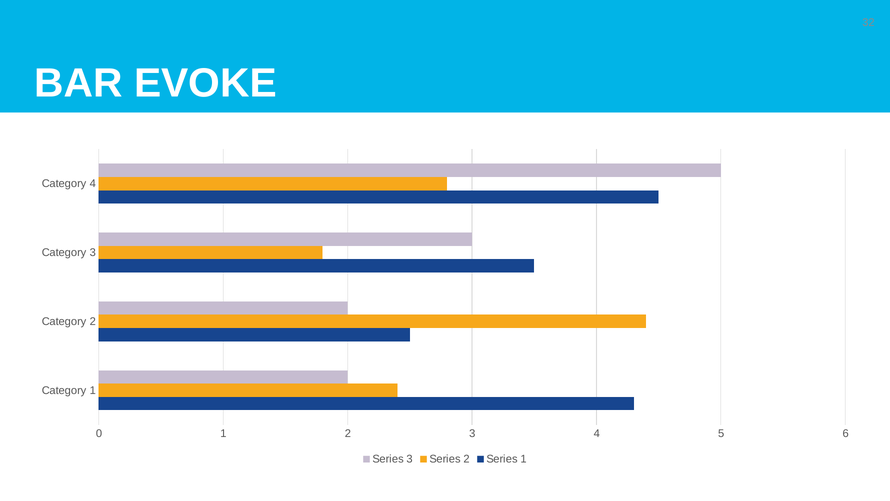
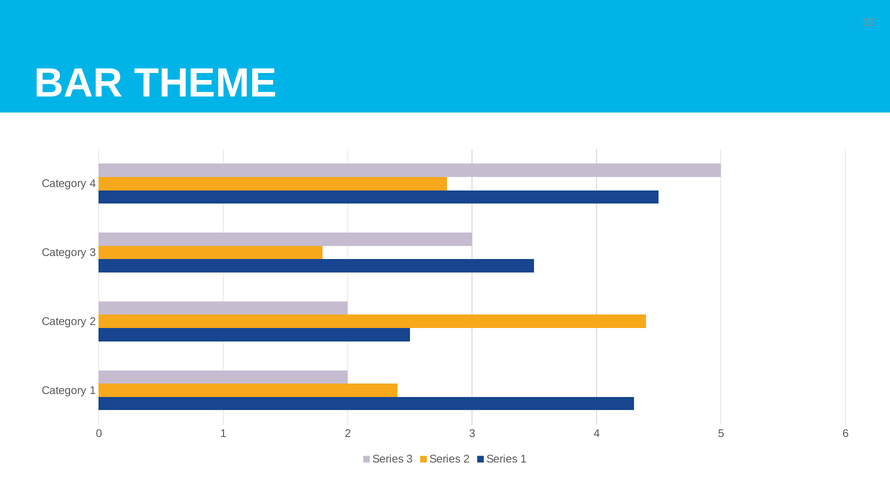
EVOKE: EVOKE -> THEME
